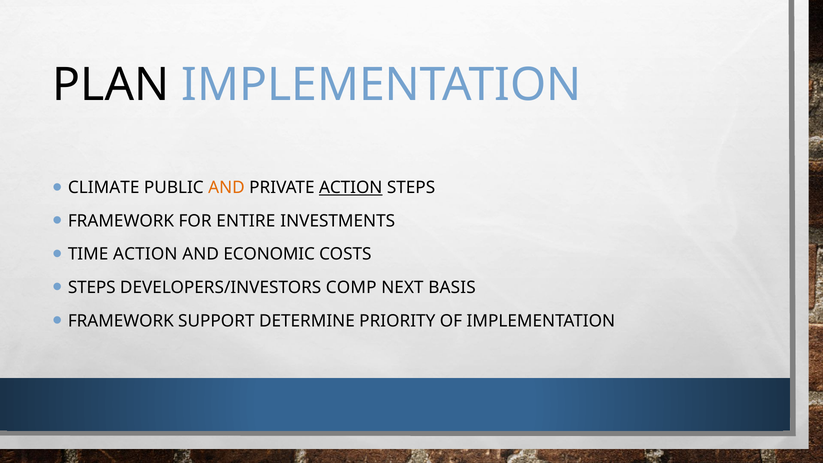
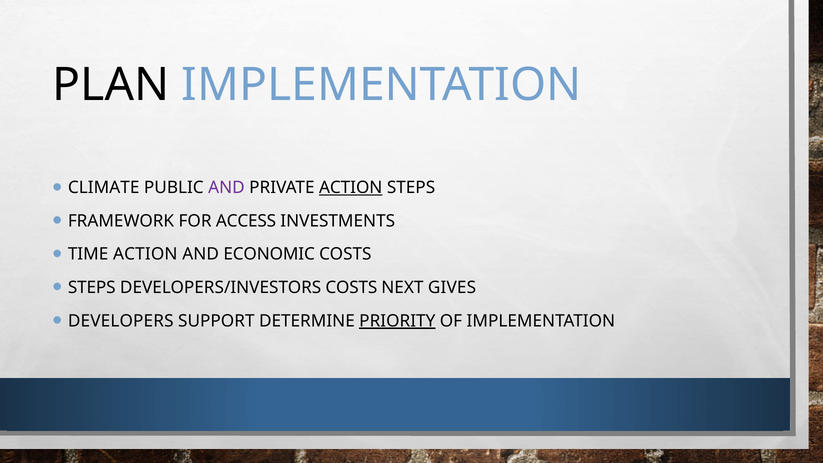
AND at (226, 188) colour: orange -> purple
ENTIRE: ENTIRE -> ACCESS
DEVELOPERS/INVESTORS COMP: COMP -> COSTS
BASIS: BASIS -> GIVES
FRAMEWORK at (121, 321): FRAMEWORK -> DEVELOPERS
PRIORITY underline: none -> present
